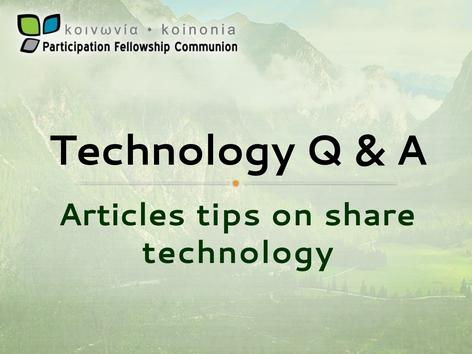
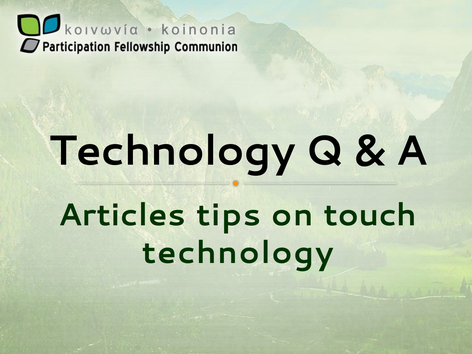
share: share -> touch
